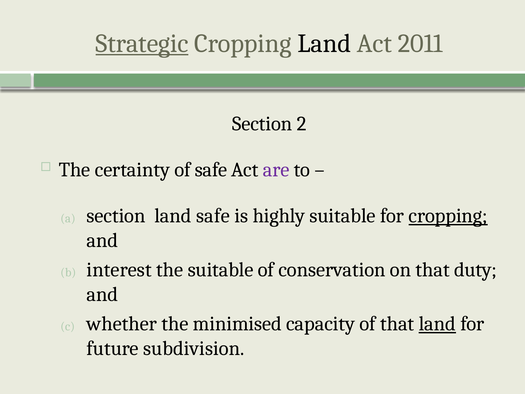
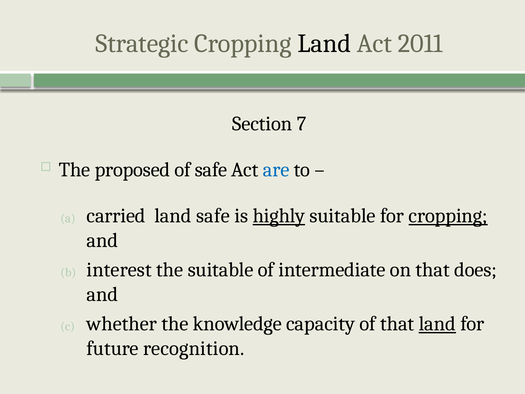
Strategic underline: present -> none
2: 2 -> 7
certainty: certainty -> proposed
are colour: purple -> blue
section at (116, 216): section -> carried
highly underline: none -> present
conservation: conservation -> intermediate
duty: duty -> does
minimised: minimised -> knowledge
subdivision: subdivision -> recognition
